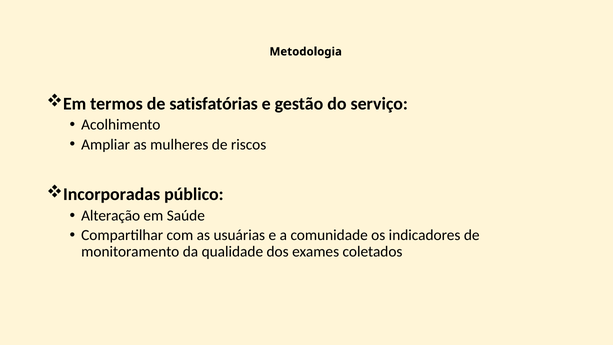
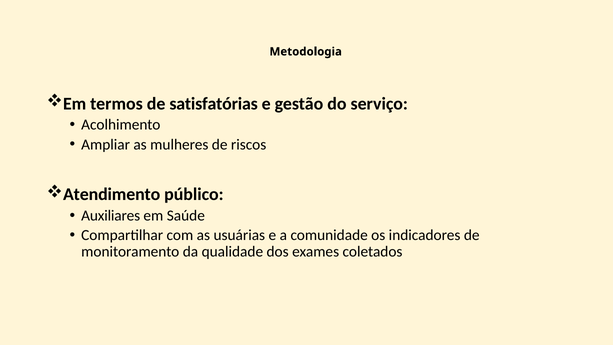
Incorporadas: Incorporadas -> Atendimento
Alteração: Alteração -> Auxiliares
